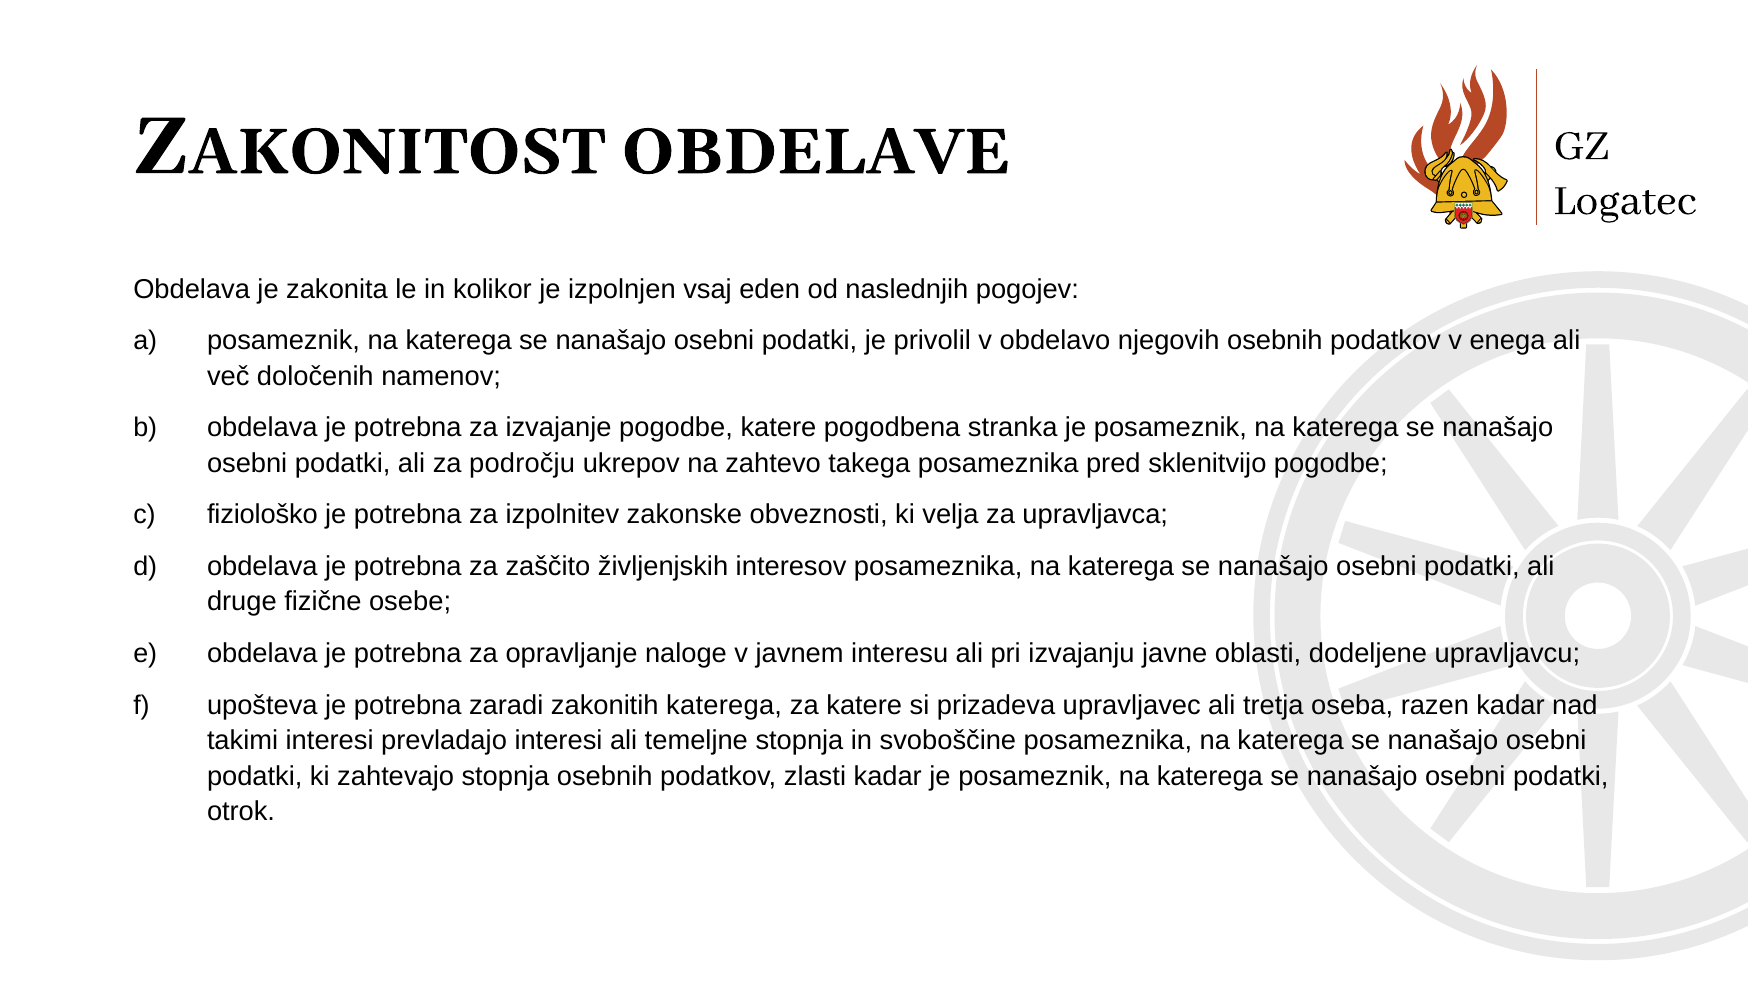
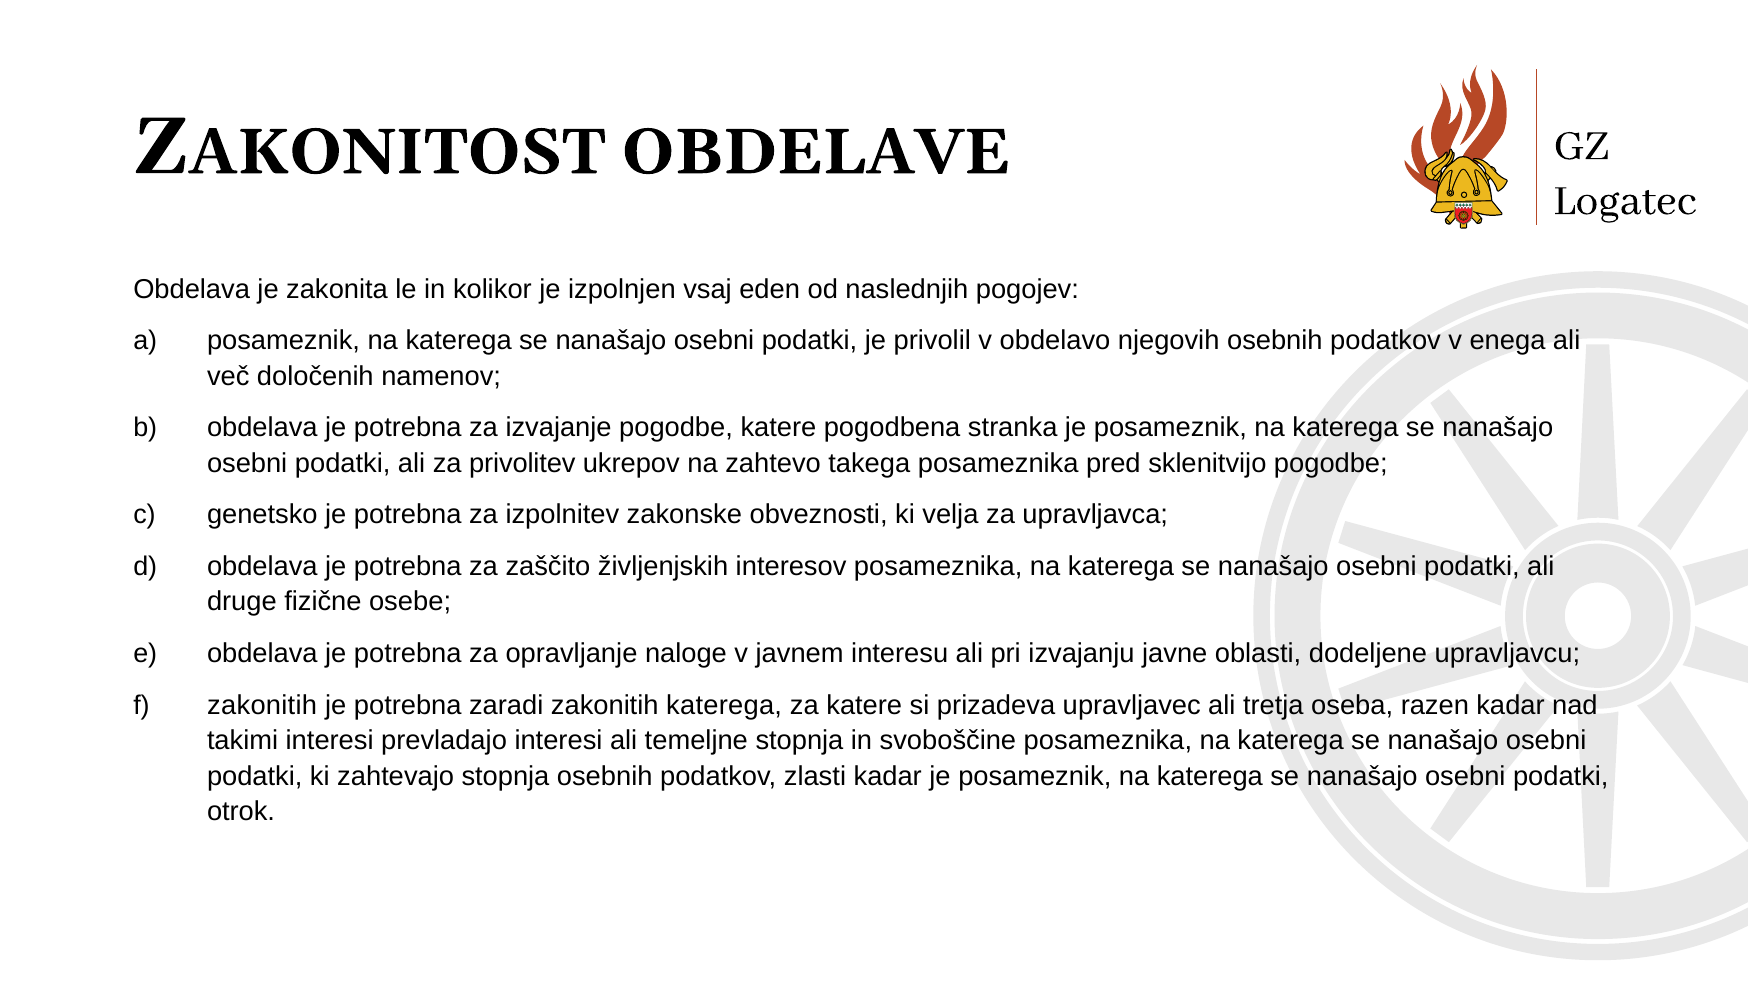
področju: področju -> privolitev
fiziološko: fiziološko -> genetsko
upošteva at (262, 706): upošteva -> zakonitih
